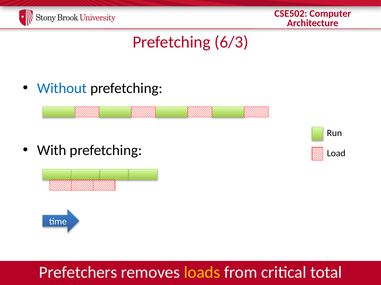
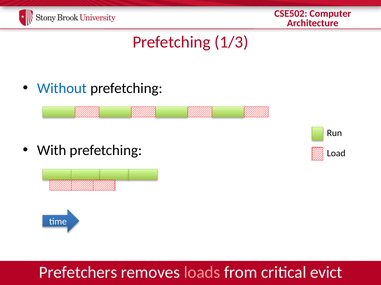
6/3: 6/3 -> 1/3
loads colour: yellow -> pink
total: total -> evict
